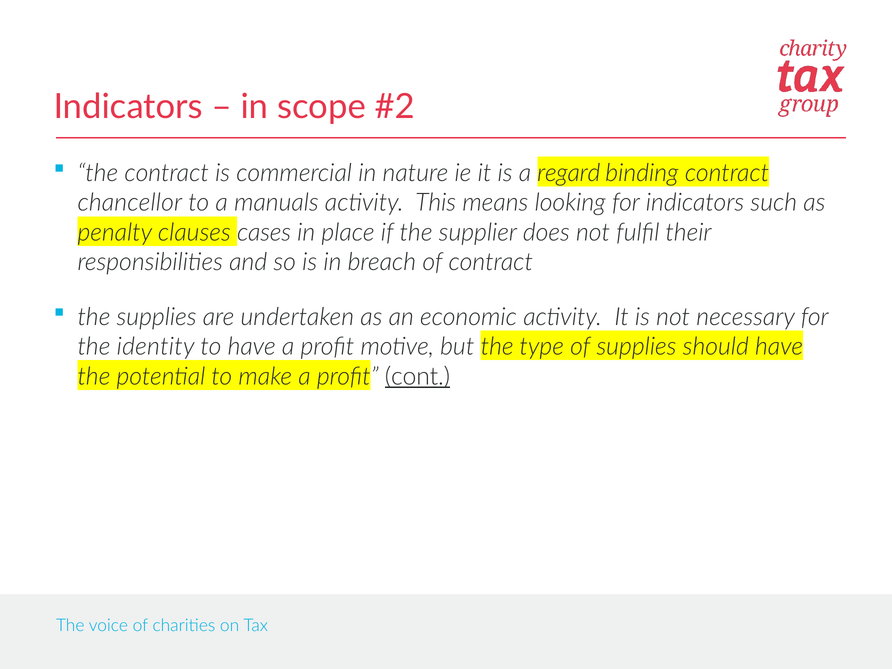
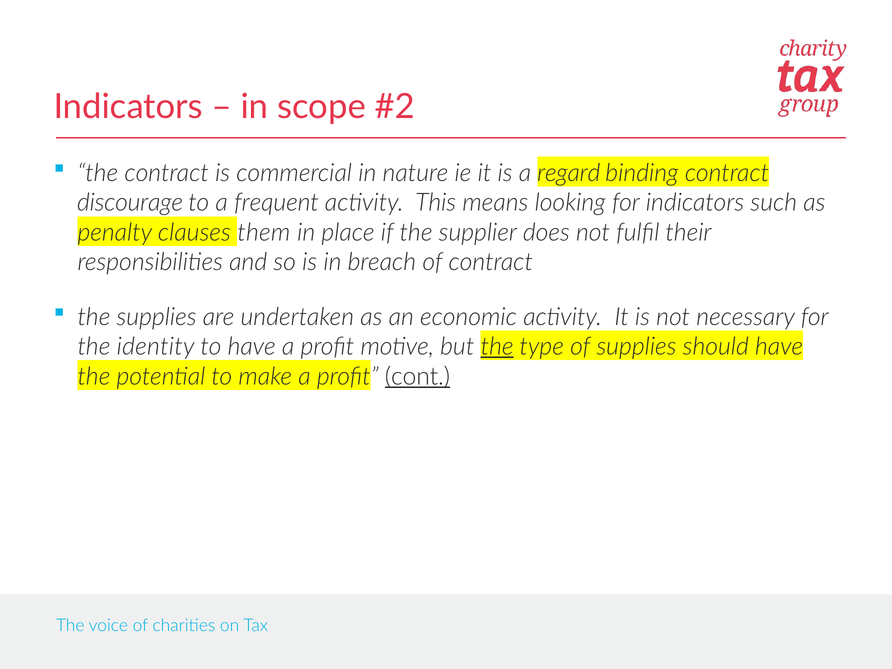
chancellor: chancellor -> discourage
manuals: manuals -> frequent
cases: cases -> them
the at (497, 347) underline: none -> present
